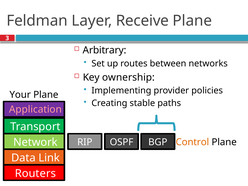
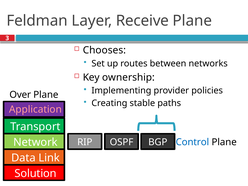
Arbitrary: Arbitrary -> Chooses
Your: Your -> Over
Control colour: orange -> blue
Routers: Routers -> Solution
